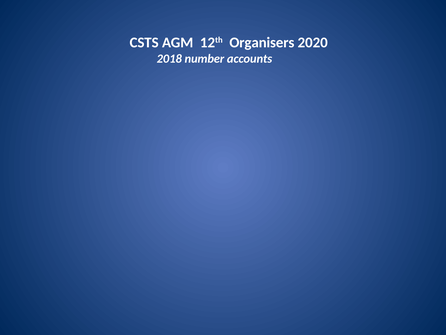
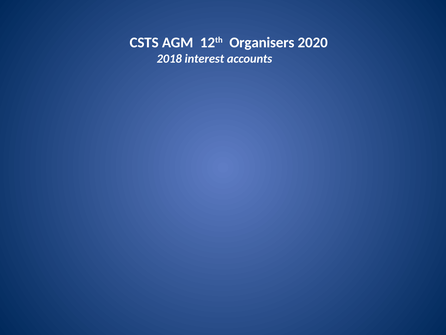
number: number -> interest
